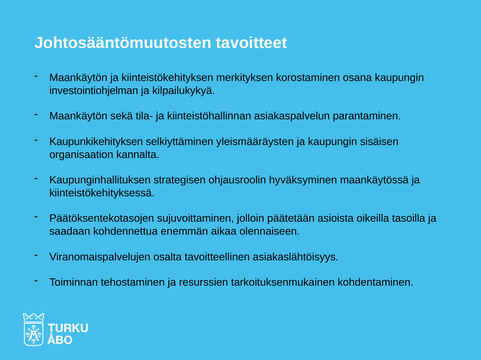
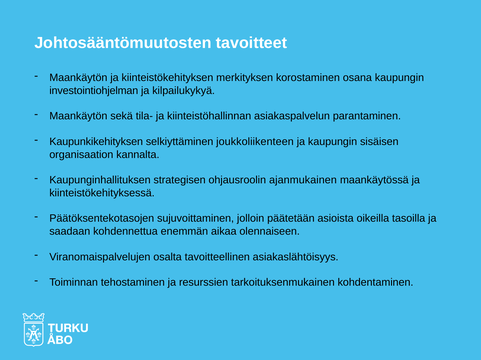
yleismääräysten: yleismääräysten -> joukkoliikenteen
hyväksyminen: hyväksyminen -> ajanmukainen
